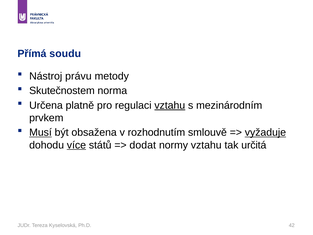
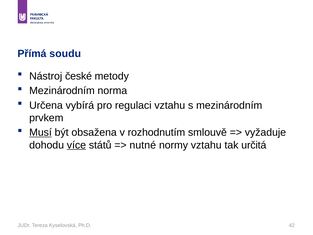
právu: právu -> české
Skutečnostem at (62, 91): Skutečnostem -> Mezinárodním
platně: platně -> vybírá
vztahu at (170, 105) underline: present -> none
vyžaduje underline: present -> none
dodat: dodat -> nutné
